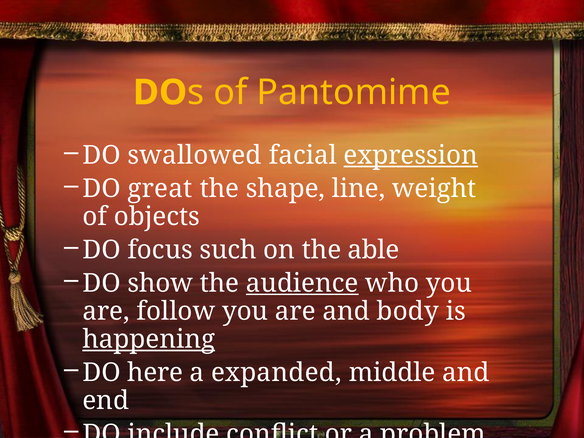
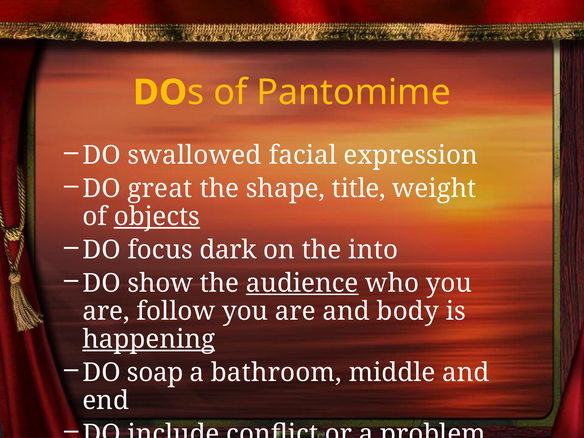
expression underline: present -> none
line: line -> title
objects underline: none -> present
such: such -> dark
able: able -> into
here: here -> soap
expanded: expanded -> bathroom
